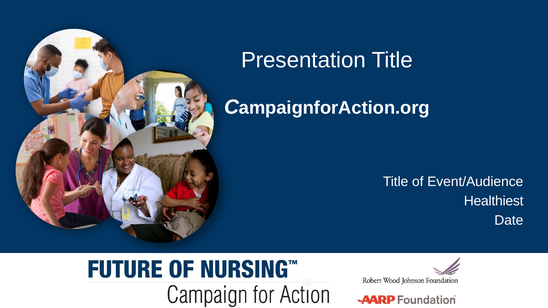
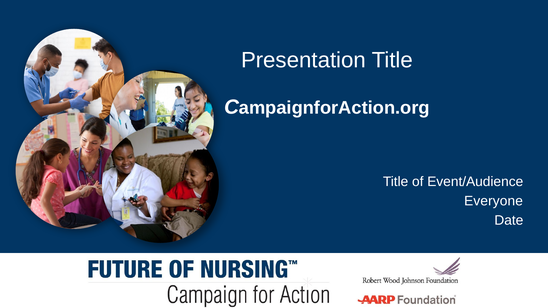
Healthiest: Healthiest -> Everyone
